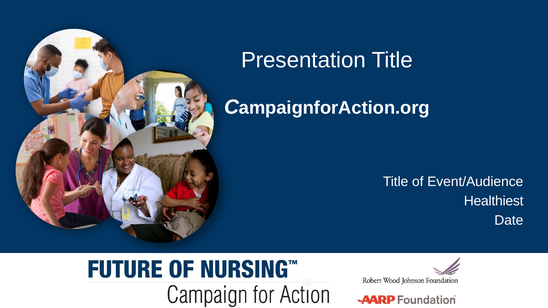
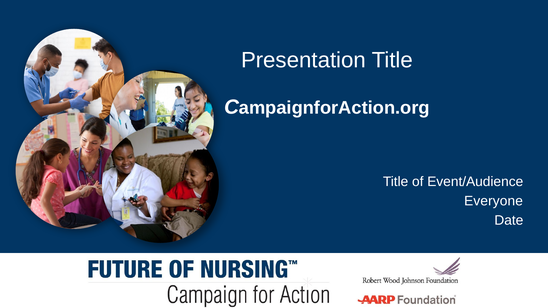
Healthiest: Healthiest -> Everyone
